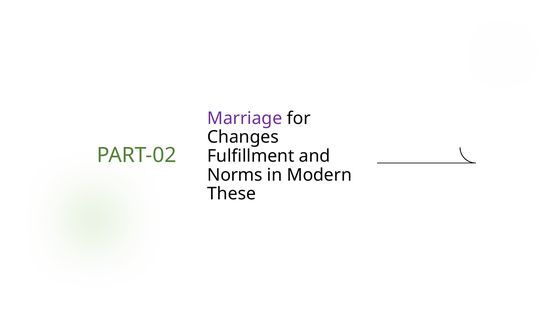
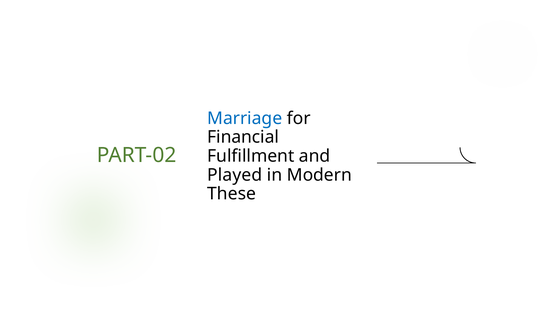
Marriage colour: purple -> blue
Changes: Changes -> Financial
Norms: Norms -> Played
